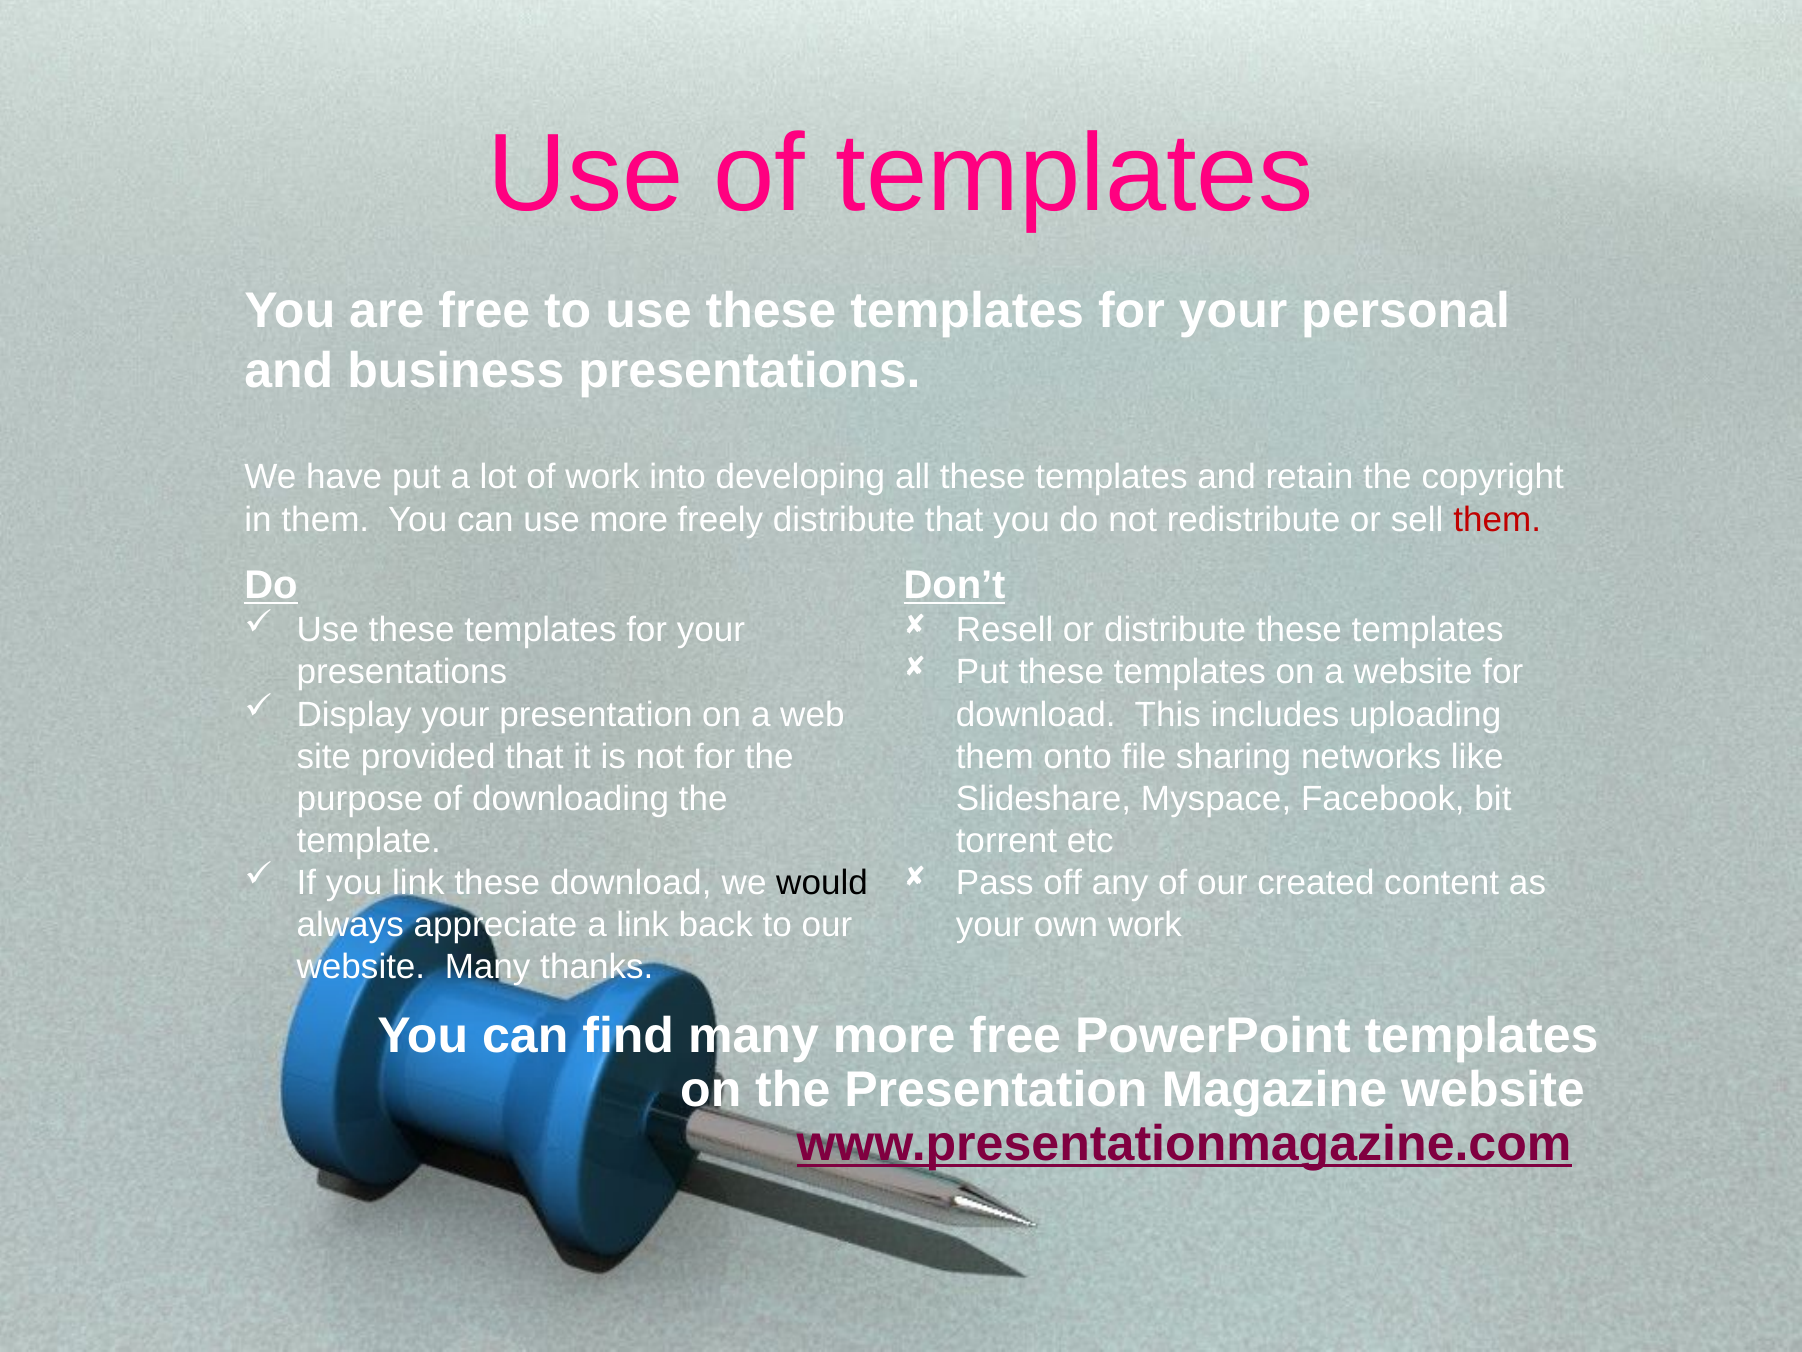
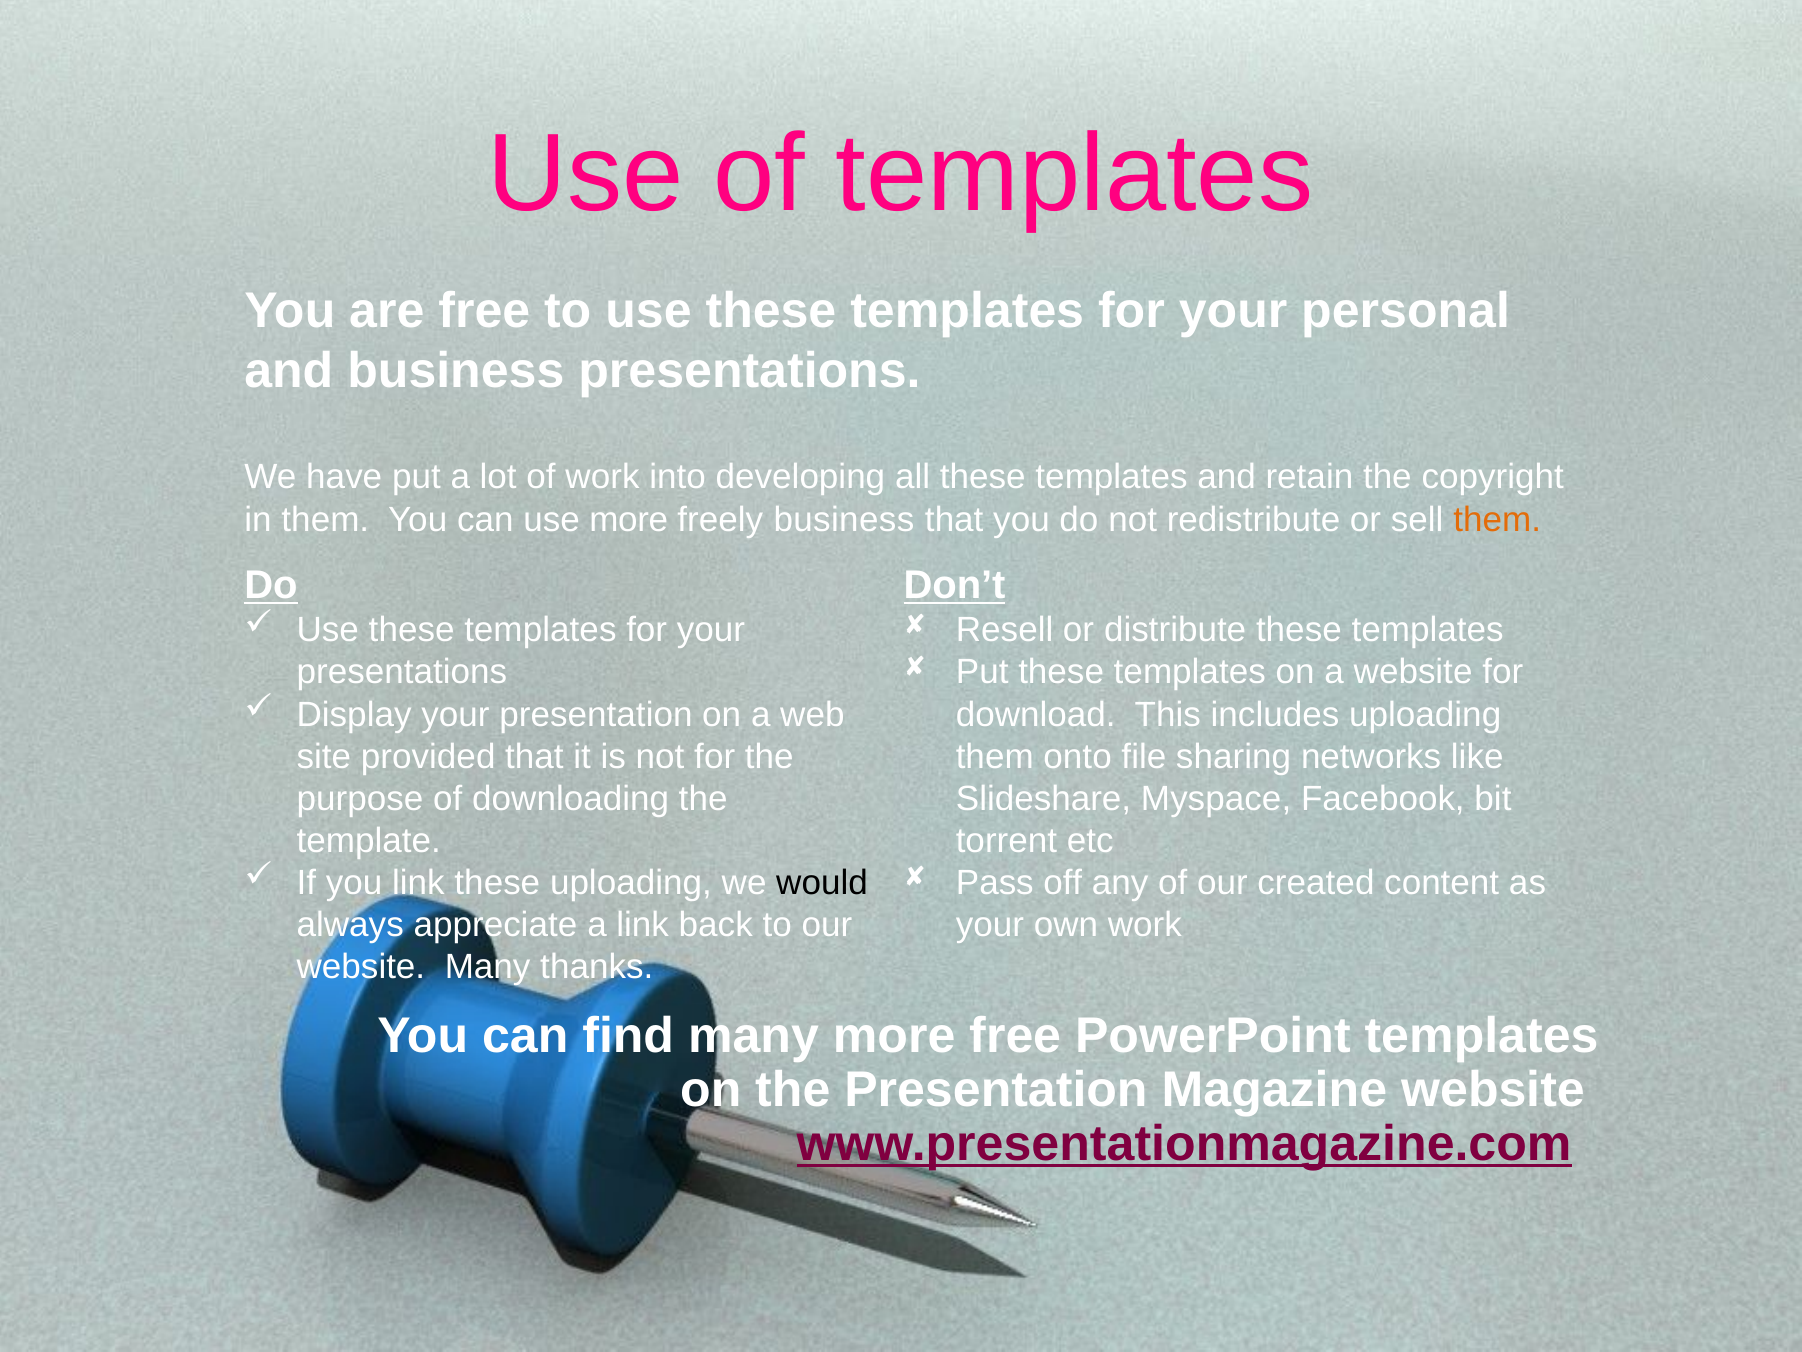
freely distribute: distribute -> business
them at (1497, 519) colour: red -> orange
these download: download -> uploading
